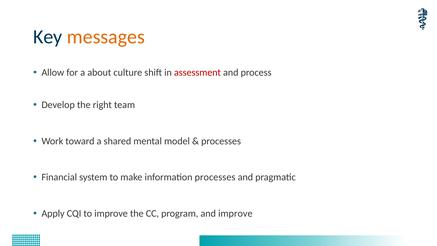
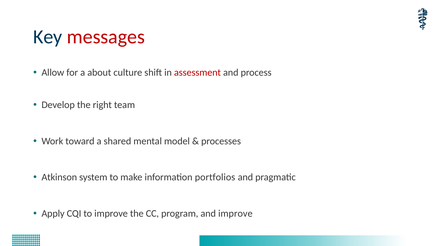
messages colour: orange -> red
Financial: Financial -> Atkinson
information processes: processes -> portfolios
